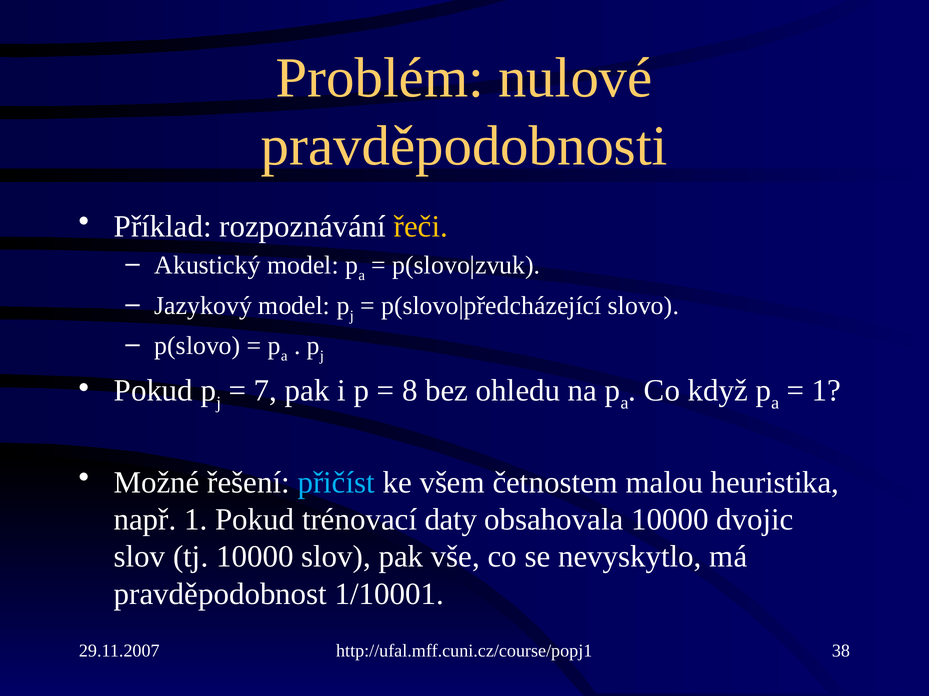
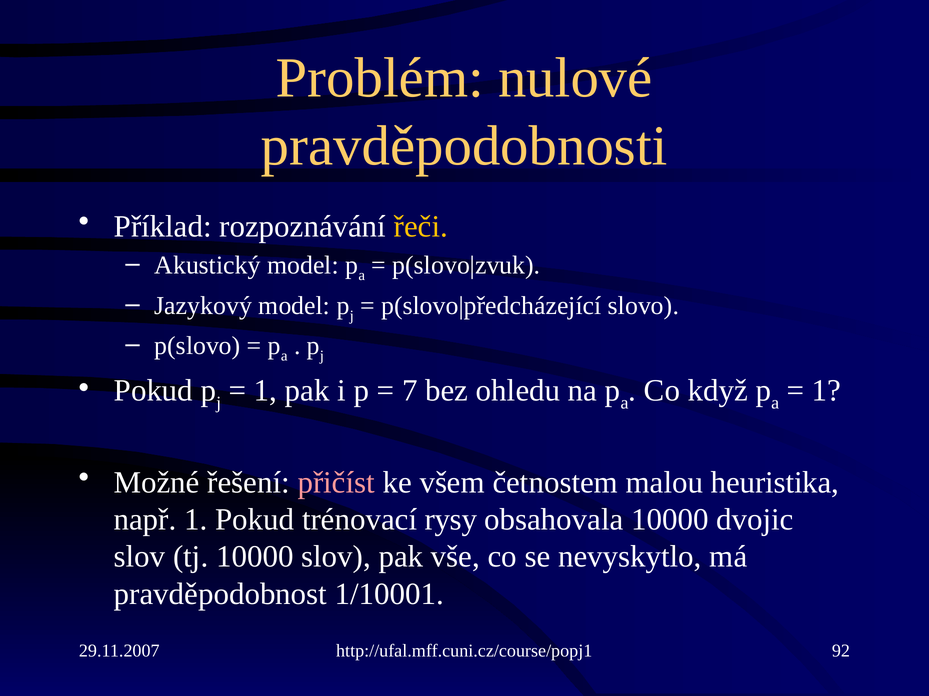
7 at (266, 391): 7 -> 1
8: 8 -> 7
přičíst colour: light blue -> pink
daty: daty -> rysy
38: 38 -> 92
